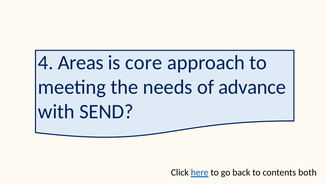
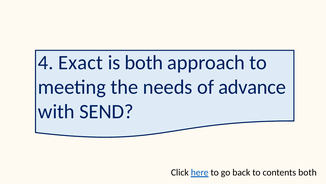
Areas: Areas -> Exact
is core: core -> both
